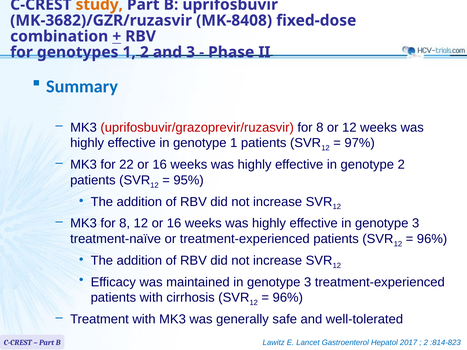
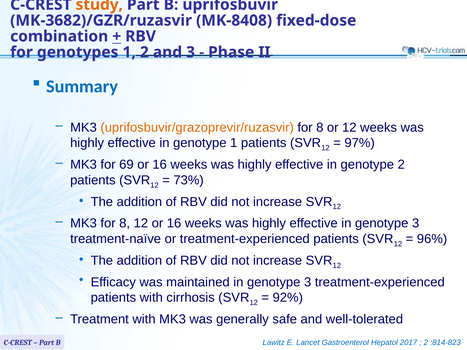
uprifosbuvir/grazoprevir/ruzasvir colour: red -> orange
22: 22 -> 69
95%: 95% -> 73%
96% at (288, 298): 96% -> 92%
